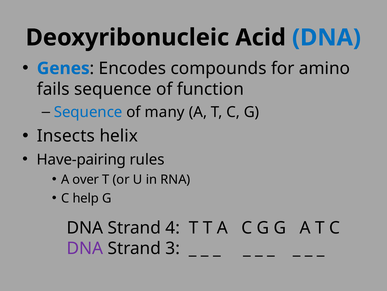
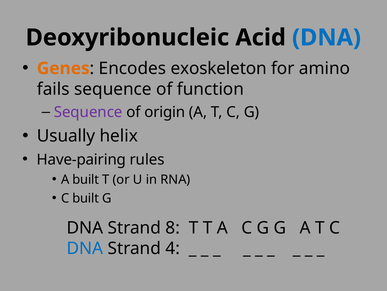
Genes colour: blue -> orange
compounds: compounds -> exoskeleton
Sequence at (88, 112) colour: blue -> purple
many: many -> origin
Insects: Insects -> Usually
A over: over -> built
C help: help -> built
4: 4 -> 8
DNA at (85, 248) colour: purple -> blue
3: 3 -> 4
